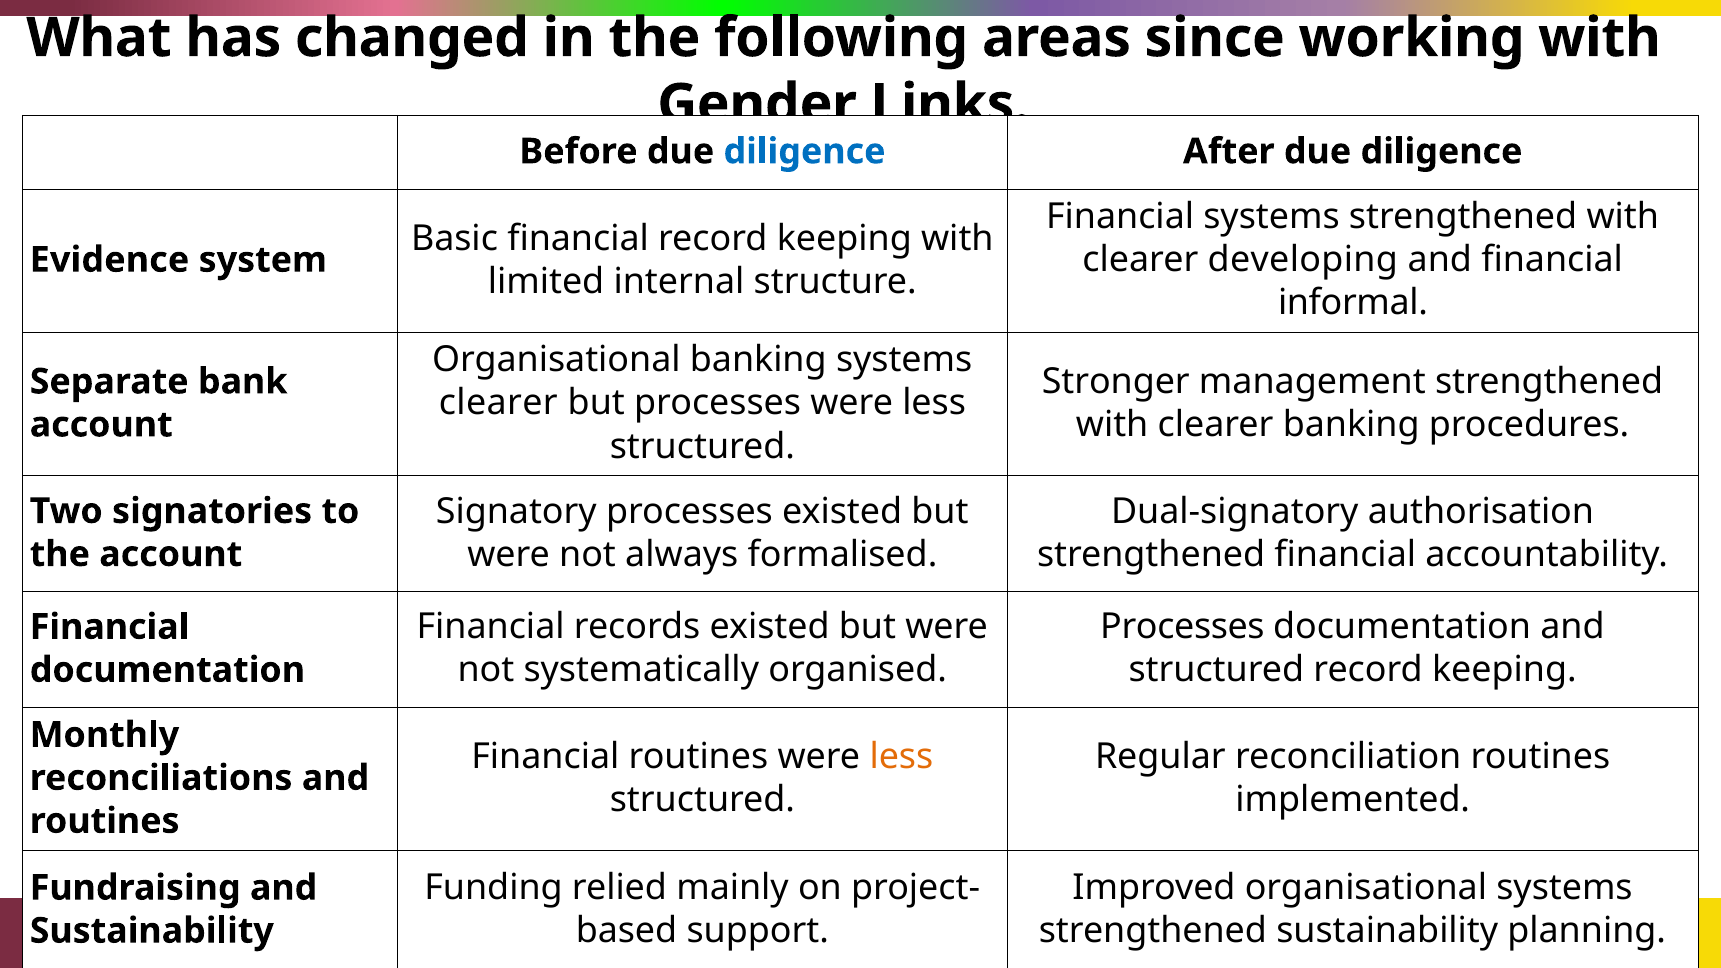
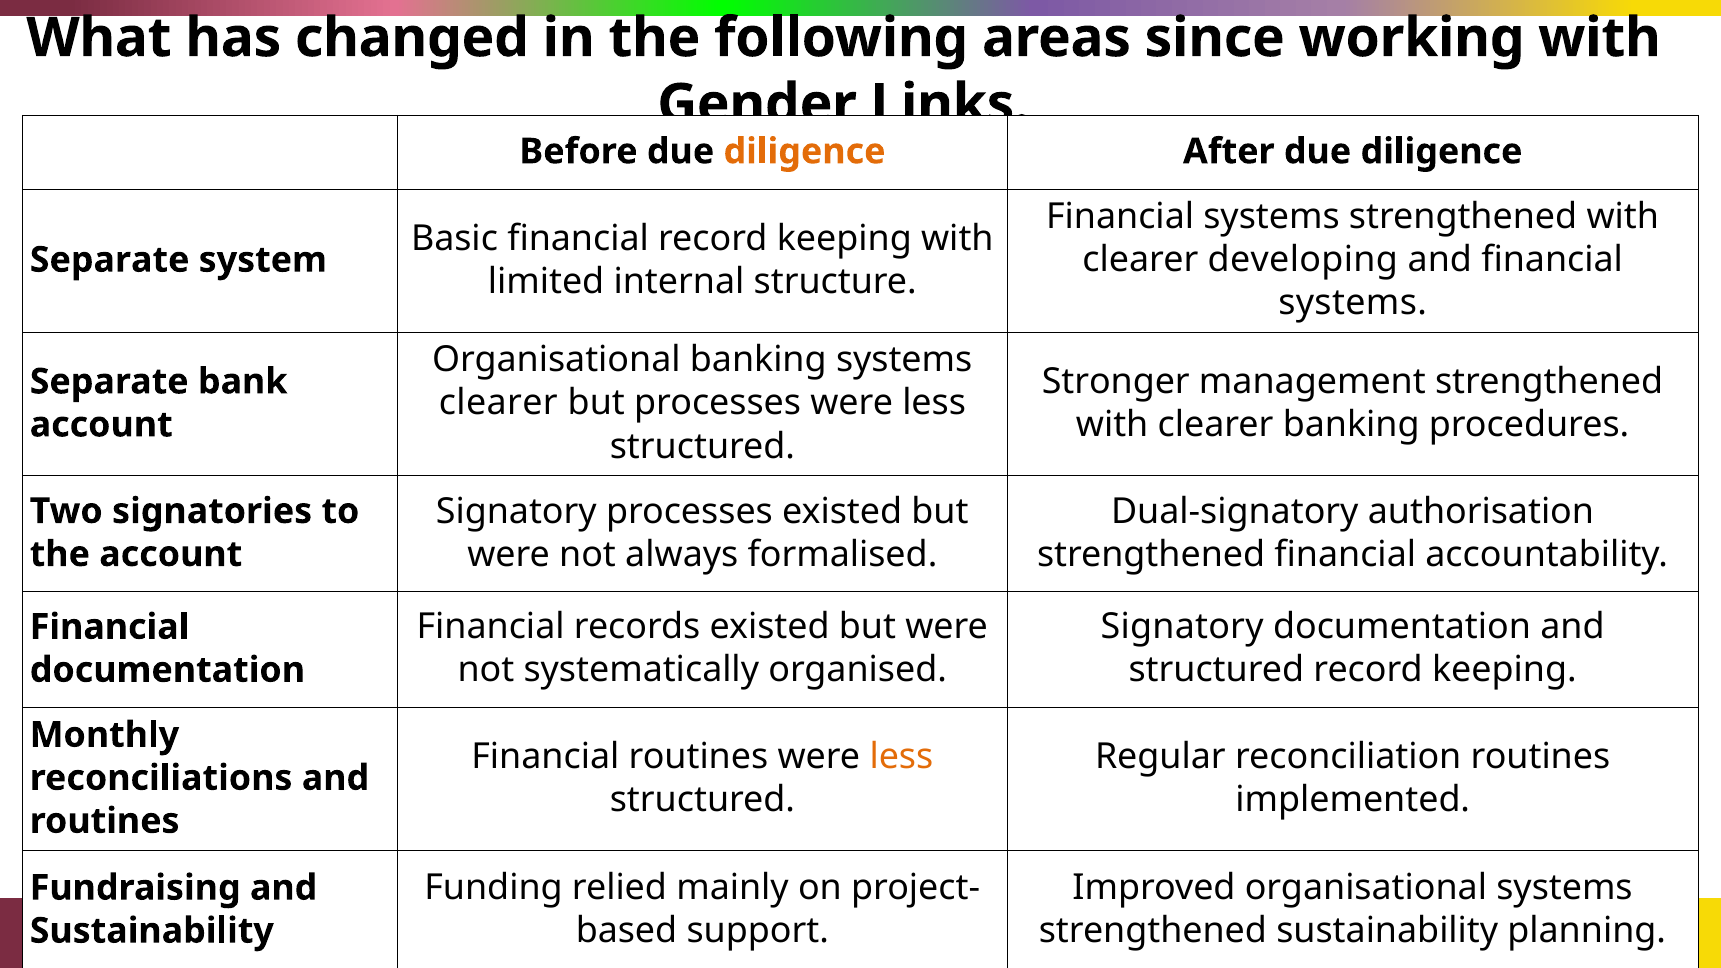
diligence at (804, 151) colour: blue -> orange
Evidence at (109, 260): Evidence -> Separate
informal at (1353, 303): informal -> systems
Processes at (1182, 627): Processes -> Signatory
